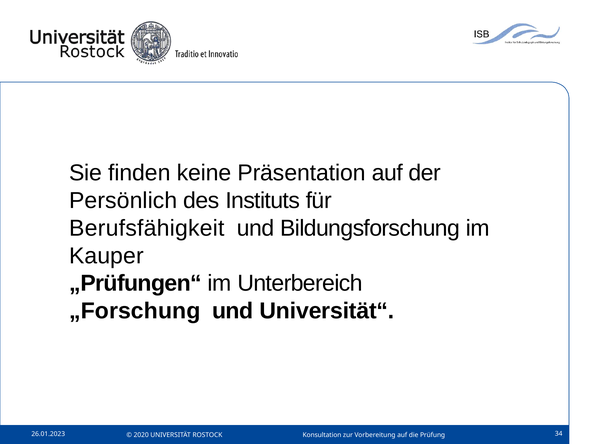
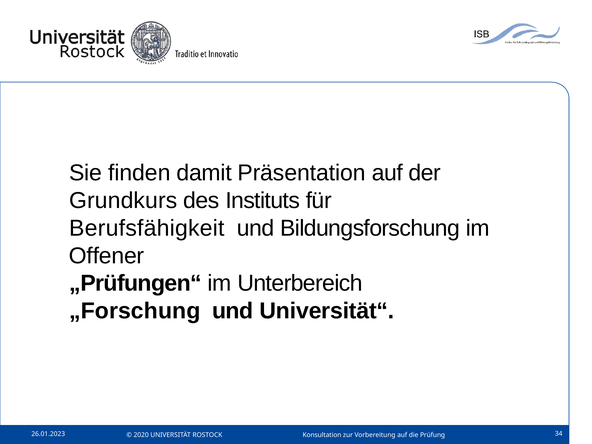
keine: keine -> damit
Persönlich: Persönlich -> Grundkurs
Kauper: Kauper -> Offener
